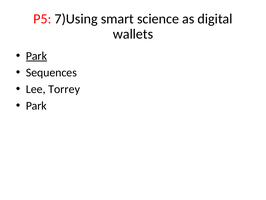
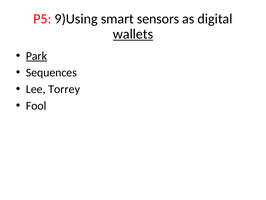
7)Using: 7)Using -> 9)Using
science: science -> sensors
wallets underline: none -> present
Park at (36, 105): Park -> Fool
